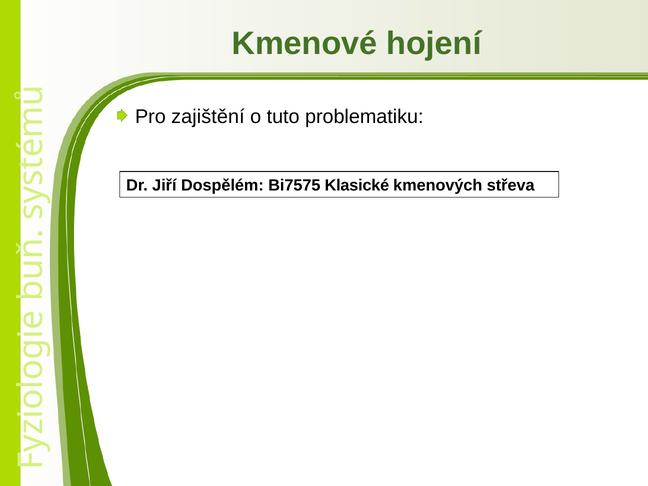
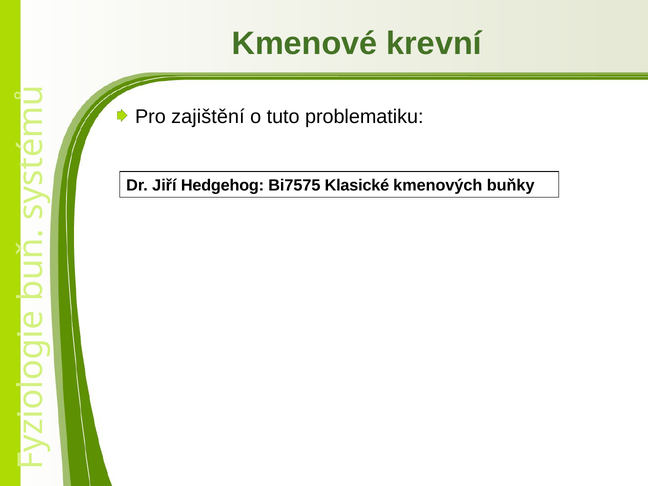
hojení: hojení -> krevní
Dospělém: Dospělém -> Hedgehog
střeva: střeva -> buňky
